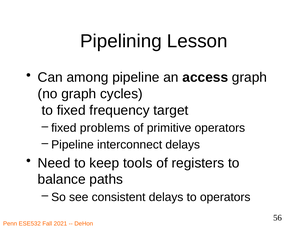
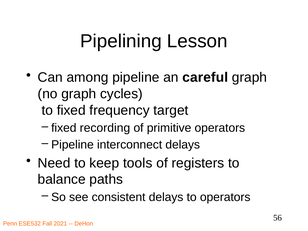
access: access -> careful
problems: problems -> recording
